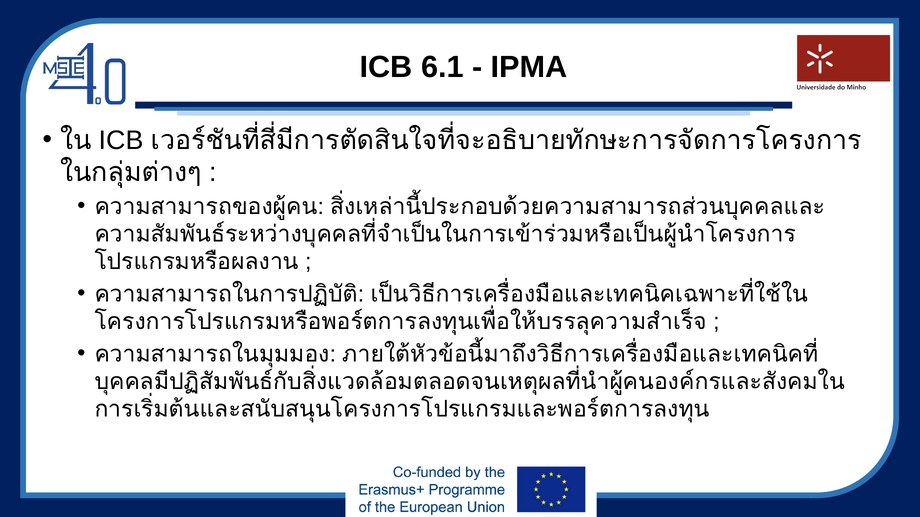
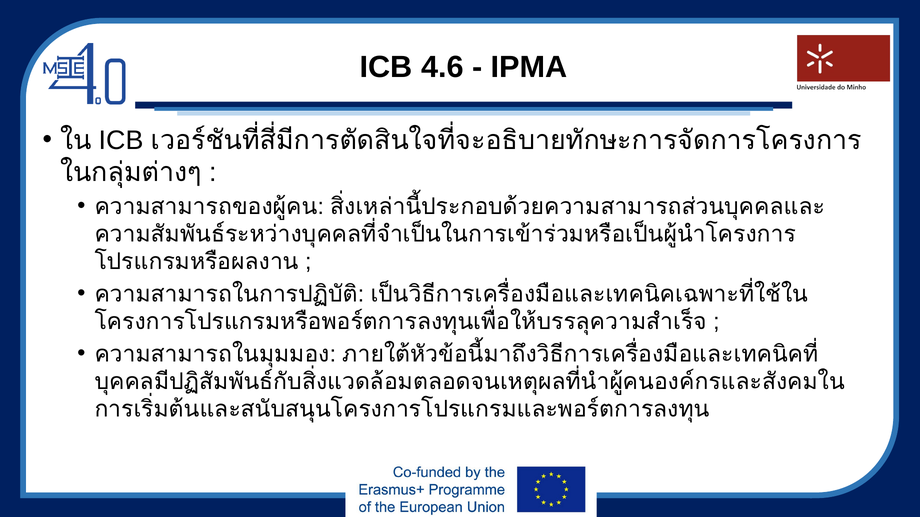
6.1: 6.1 -> 4.6
